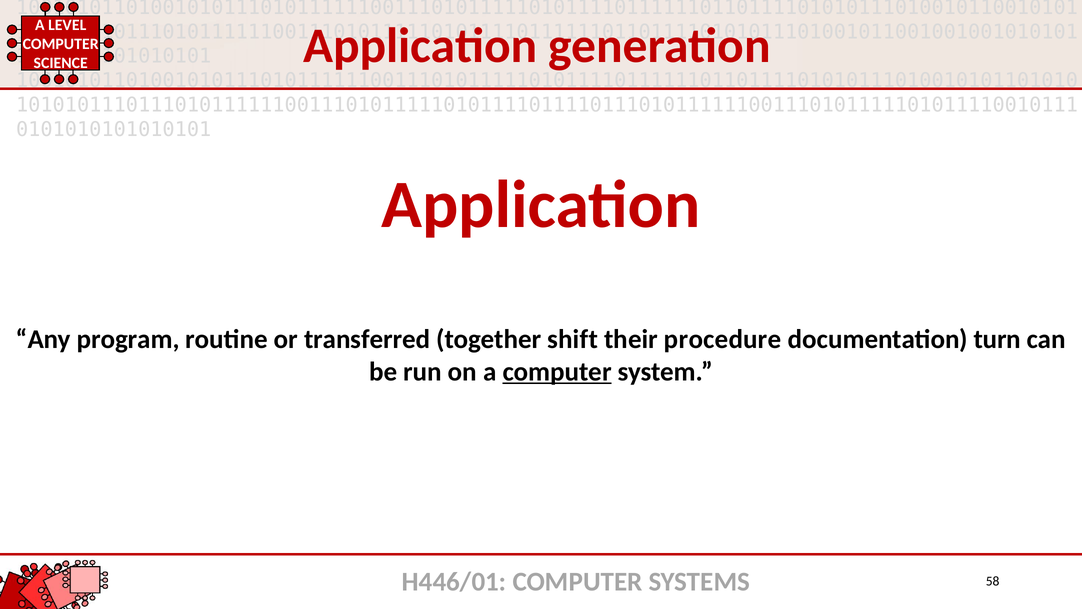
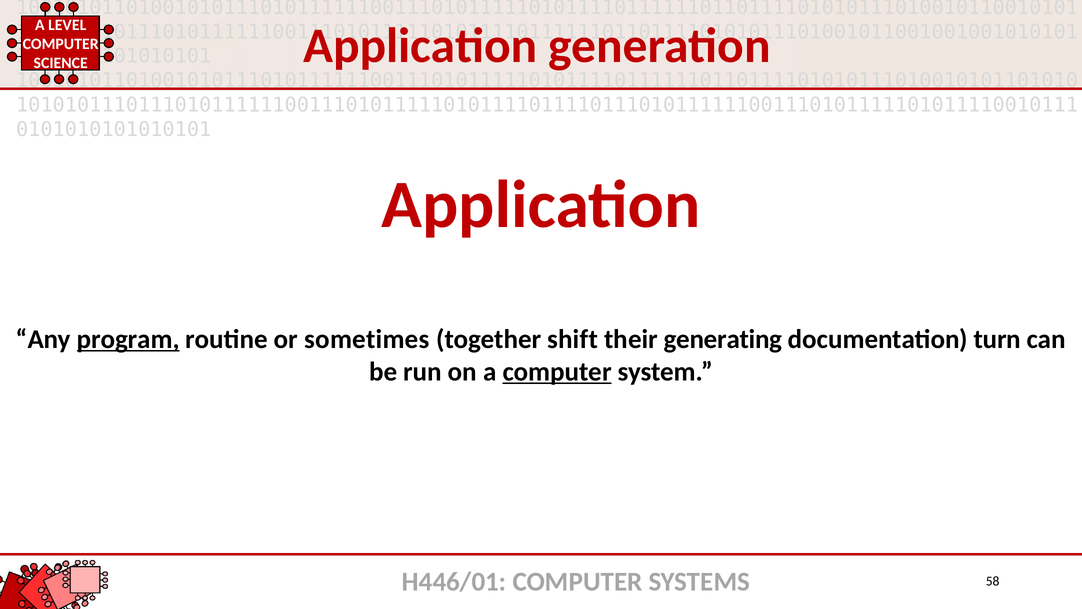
program underline: none -> present
transferred: transferred -> sometimes
procedure: procedure -> generating
